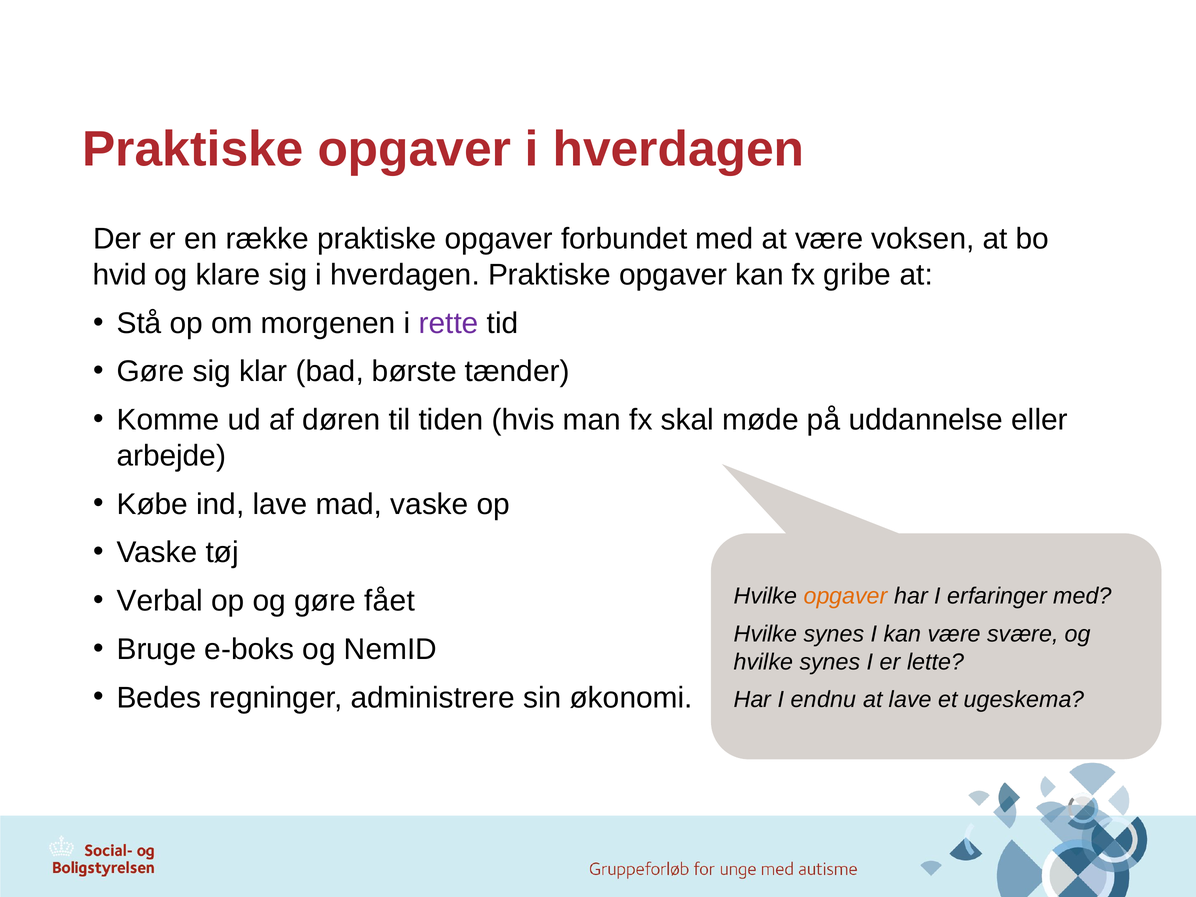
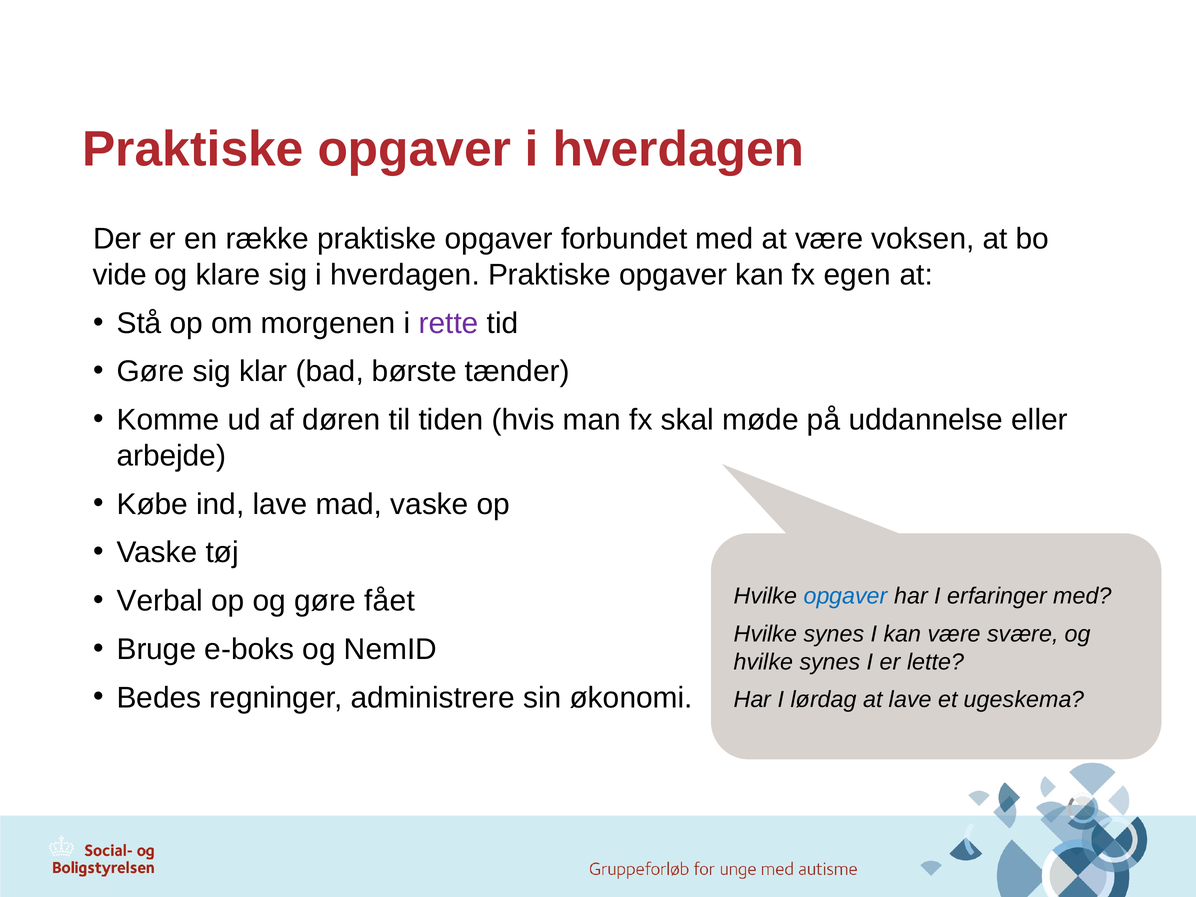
hvid: hvid -> vide
gribe: gribe -> egen
opgaver at (846, 596) colour: orange -> blue
endnu: endnu -> lørdag
